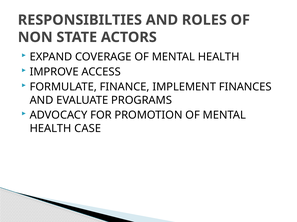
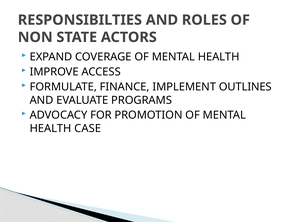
FINANCES: FINANCES -> OUTLINES
